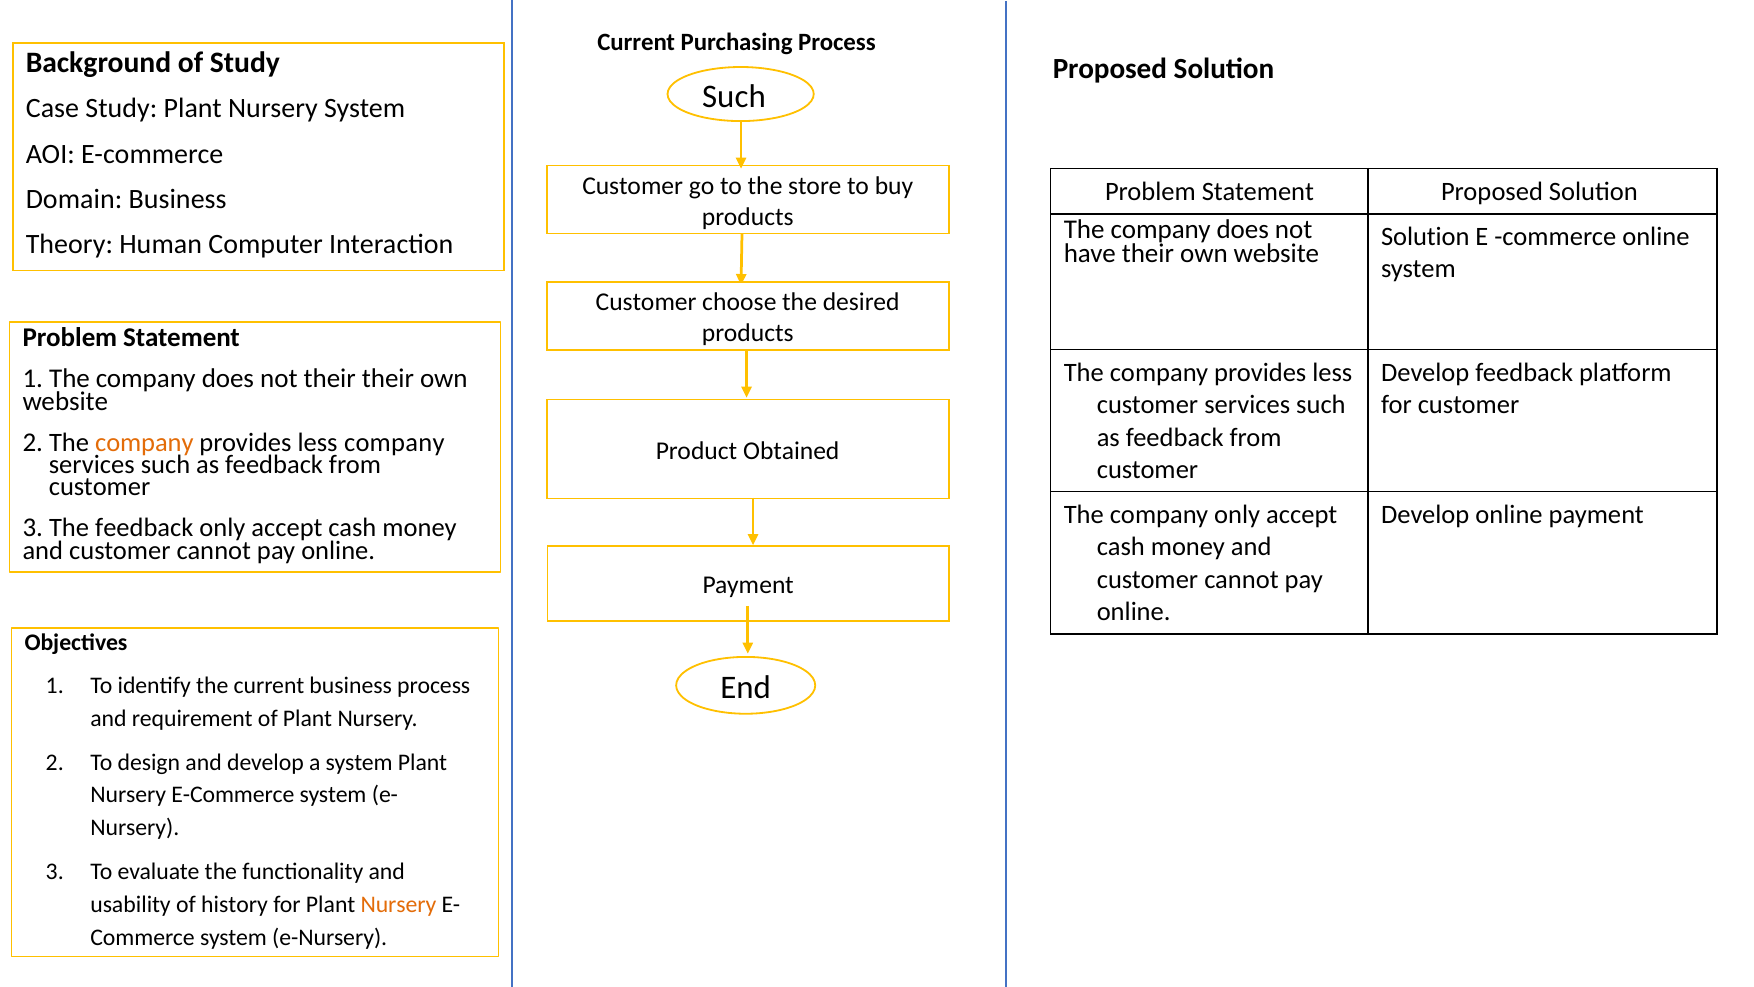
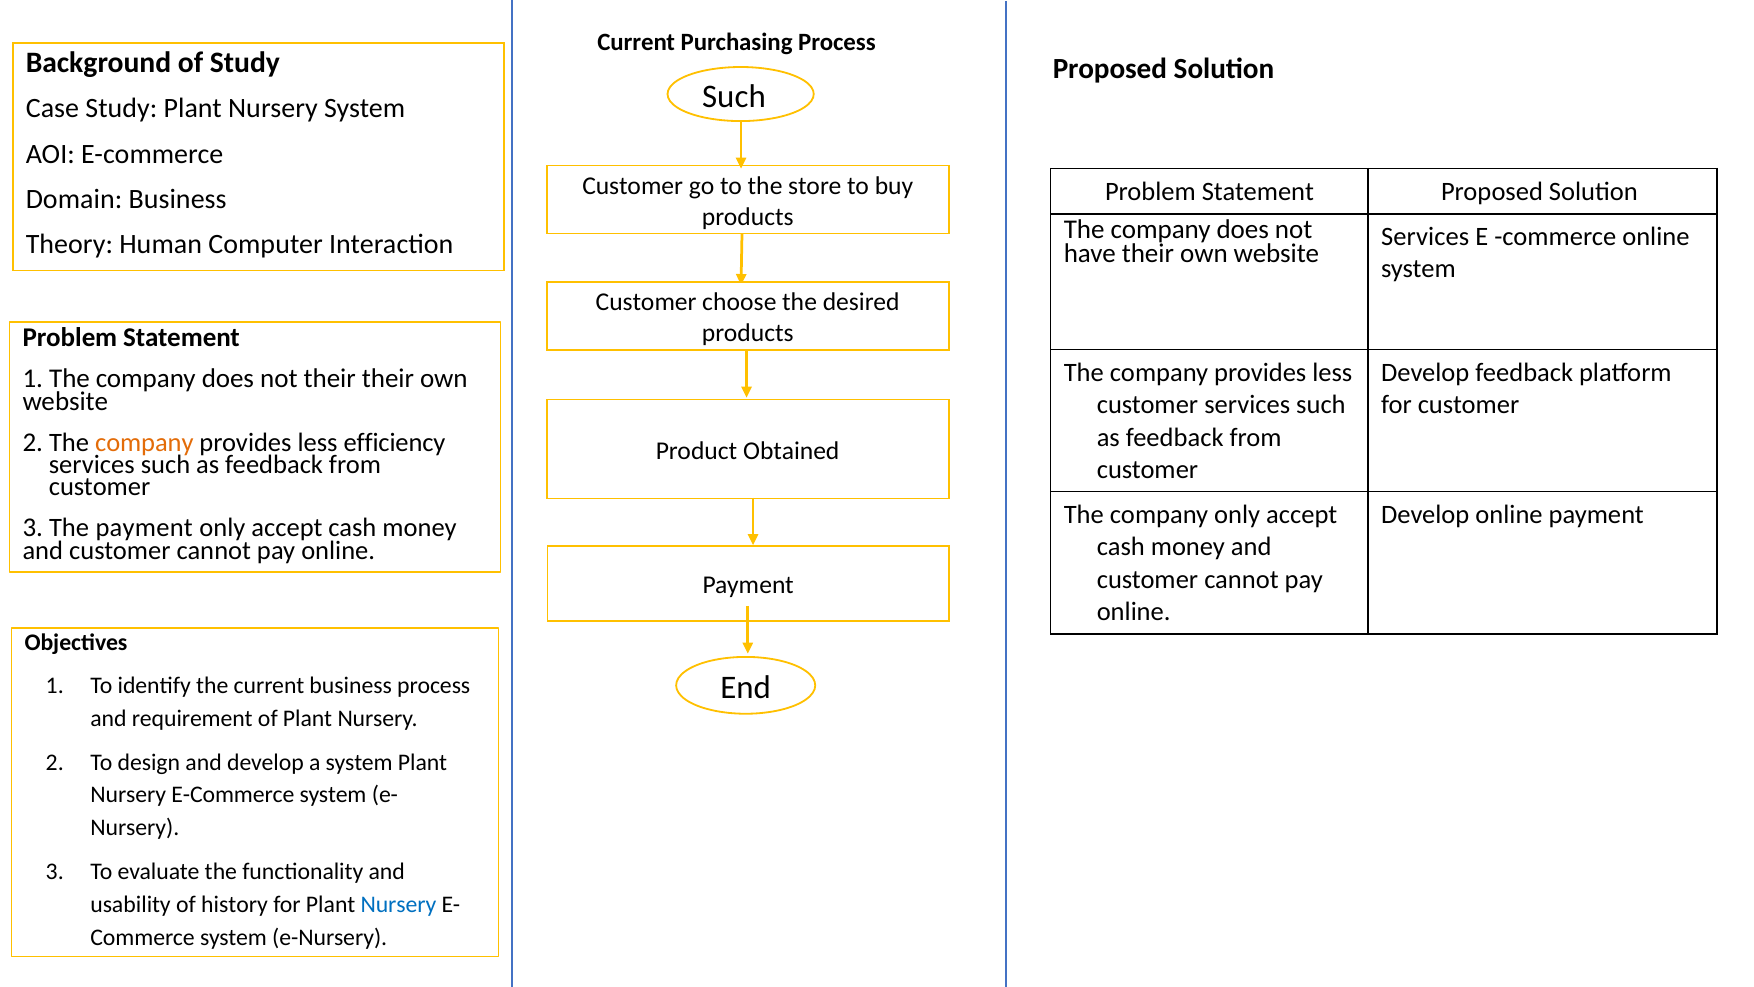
Solution at (1425, 237): Solution -> Services
less company: company -> efficiency
The feedback: feedback -> payment
Nursery at (398, 904) colour: orange -> blue
